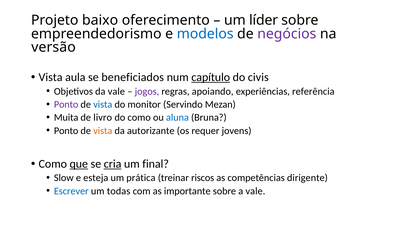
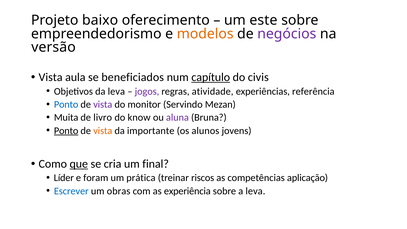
líder: líder -> este
modelos colour: blue -> orange
da vale: vale -> leva
apoiando: apoiando -> atividade
Ponto at (66, 104) colour: purple -> blue
vista at (103, 104) colour: blue -> purple
do como: como -> know
aluna colour: blue -> purple
Ponto at (66, 131) underline: none -> present
autorizante: autorizante -> importante
requer: requer -> alunos
cria underline: present -> none
Slow: Slow -> Líder
esteja: esteja -> foram
dirigente: dirigente -> aplicação
todas: todas -> obras
importante: importante -> experiência
a vale: vale -> leva
